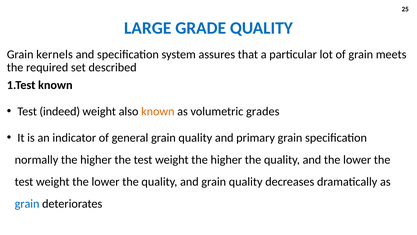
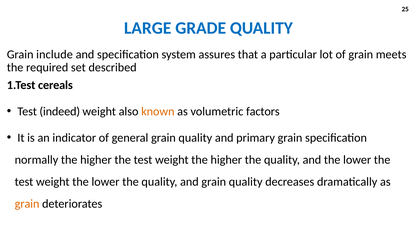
kernels: kernels -> include
1.Test known: known -> cereals
grades: grades -> factors
grain at (27, 203) colour: blue -> orange
